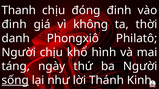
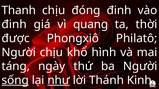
không: không -> quang
danh: danh -> được
như underline: none -> present
